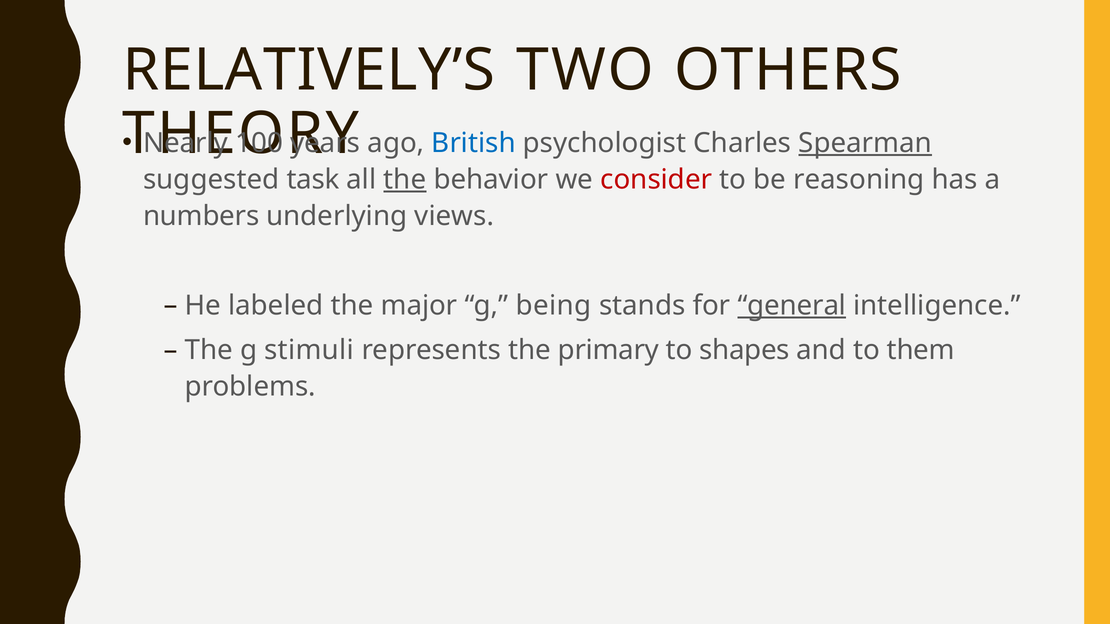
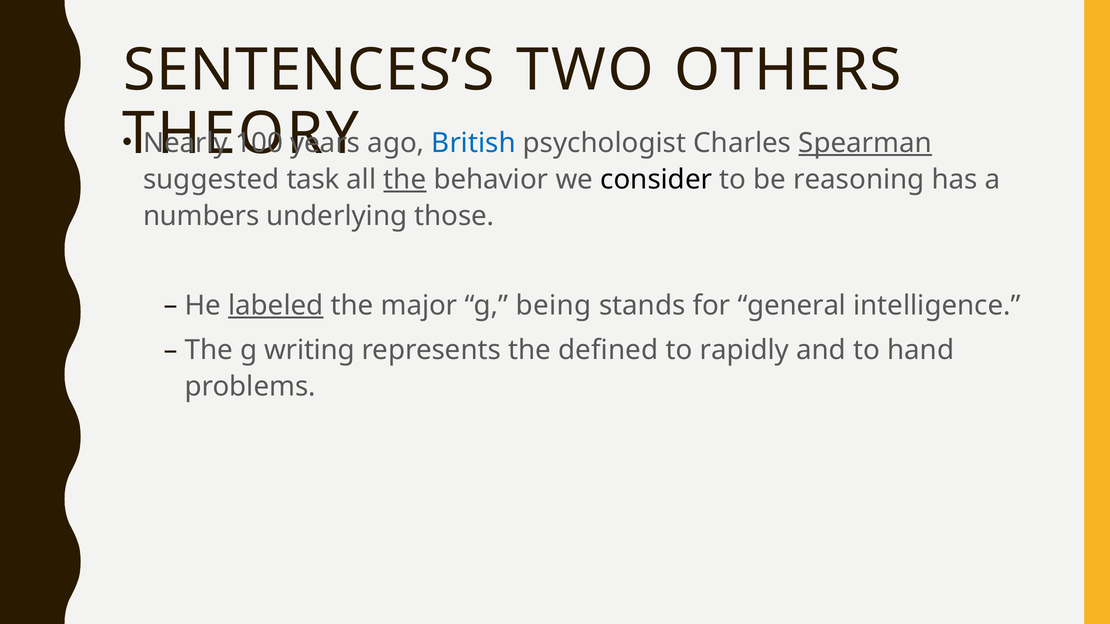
RELATIVELY’S: RELATIVELY’S -> SENTENCES’S
consider colour: red -> black
views: views -> those
labeled underline: none -> present
general underline: present -> none
stimuli: stimuli -> writing
primary: primary -> defined
shapes: shapes -> rapidly
them: them -> hand
